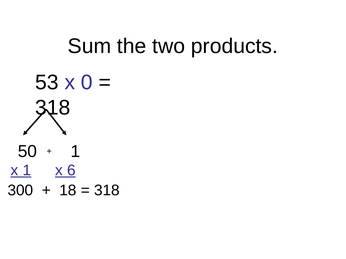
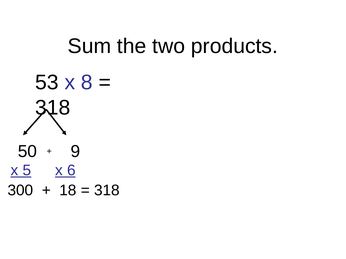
0: 0 -> 8
50 1: 1 -> 9
x 1: 1 -> 5
